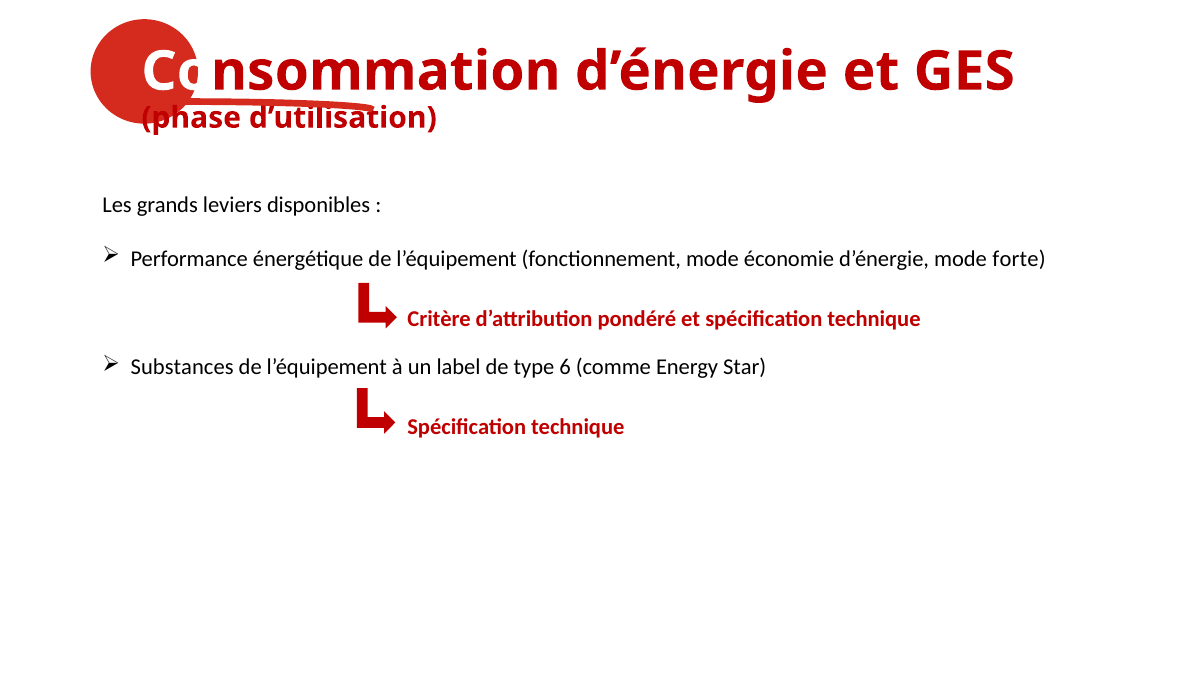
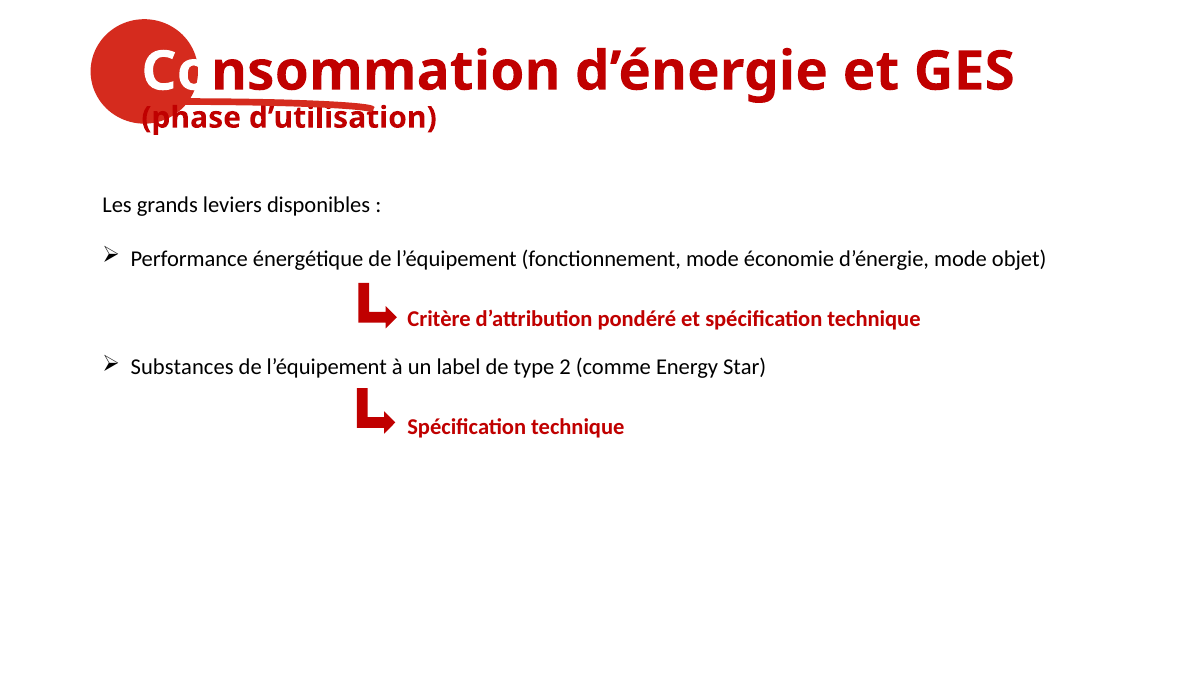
forte: forte -> objet
6: 6 -> 2
